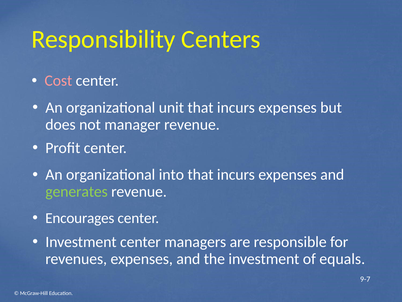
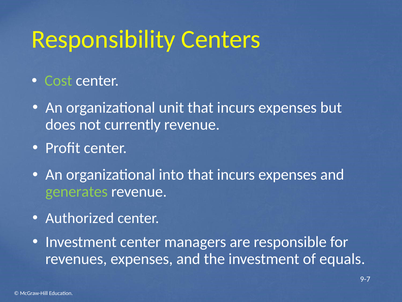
Cost colour: pink -> light green
manager: manager -> currently
Encourages: Encourages -> Authorized
